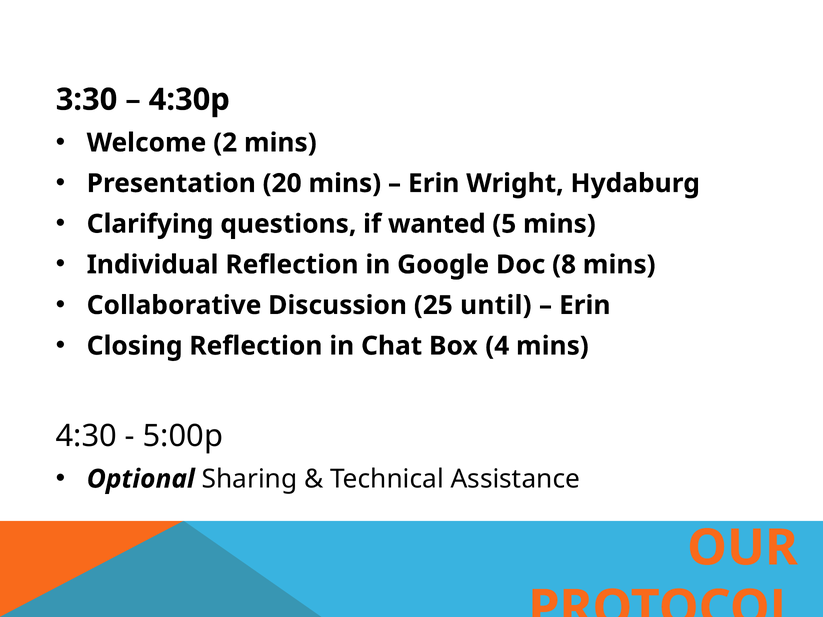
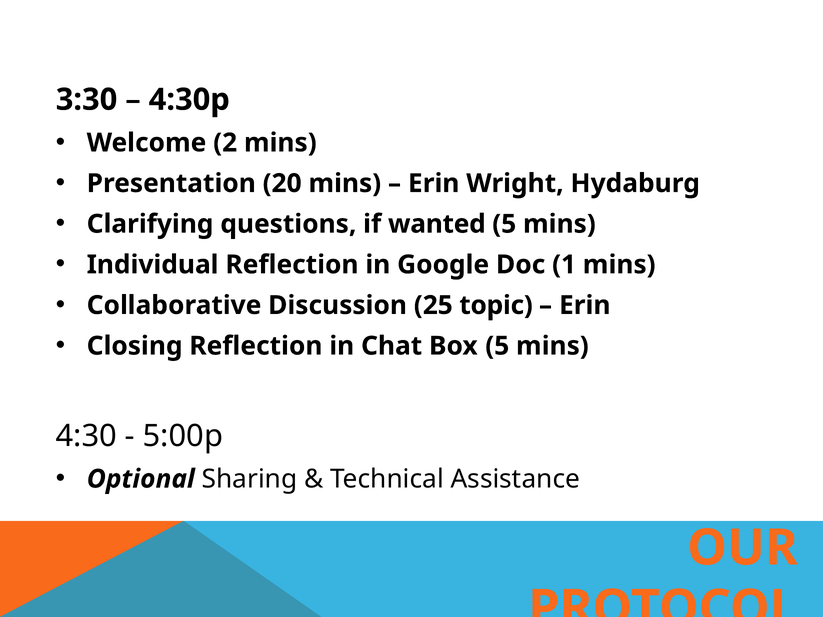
8: 8 -> 1
until: until -> topic
Box 4: 4 -> 5
